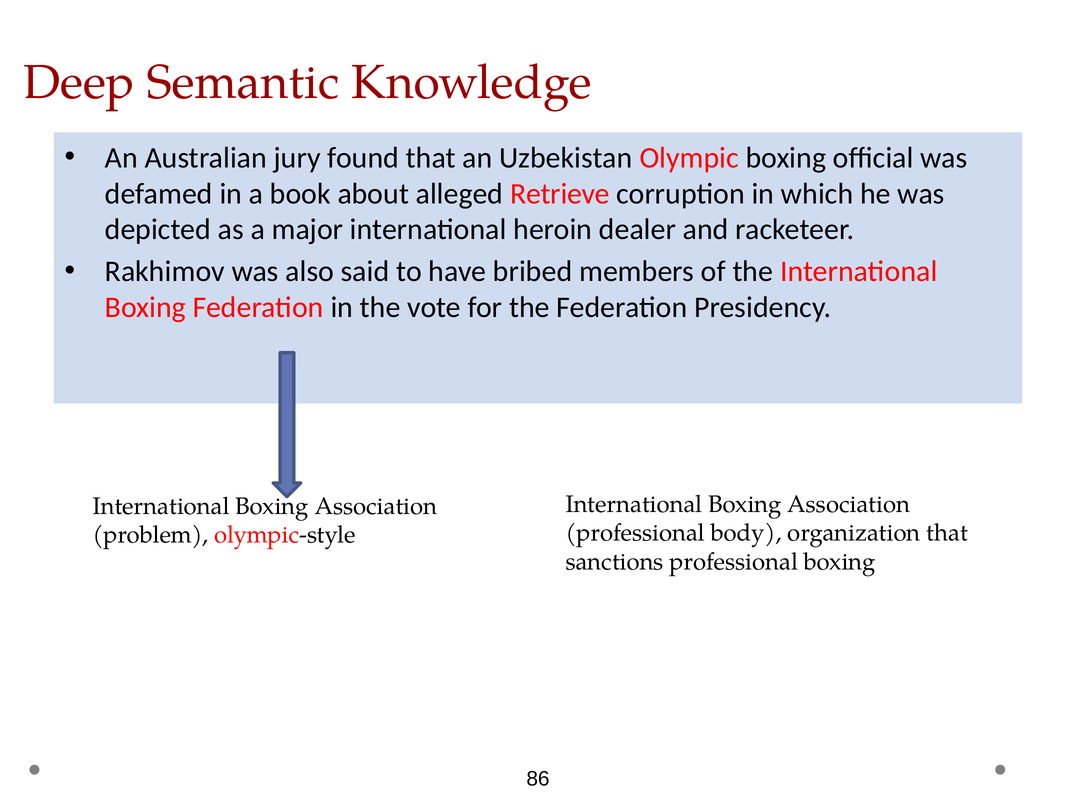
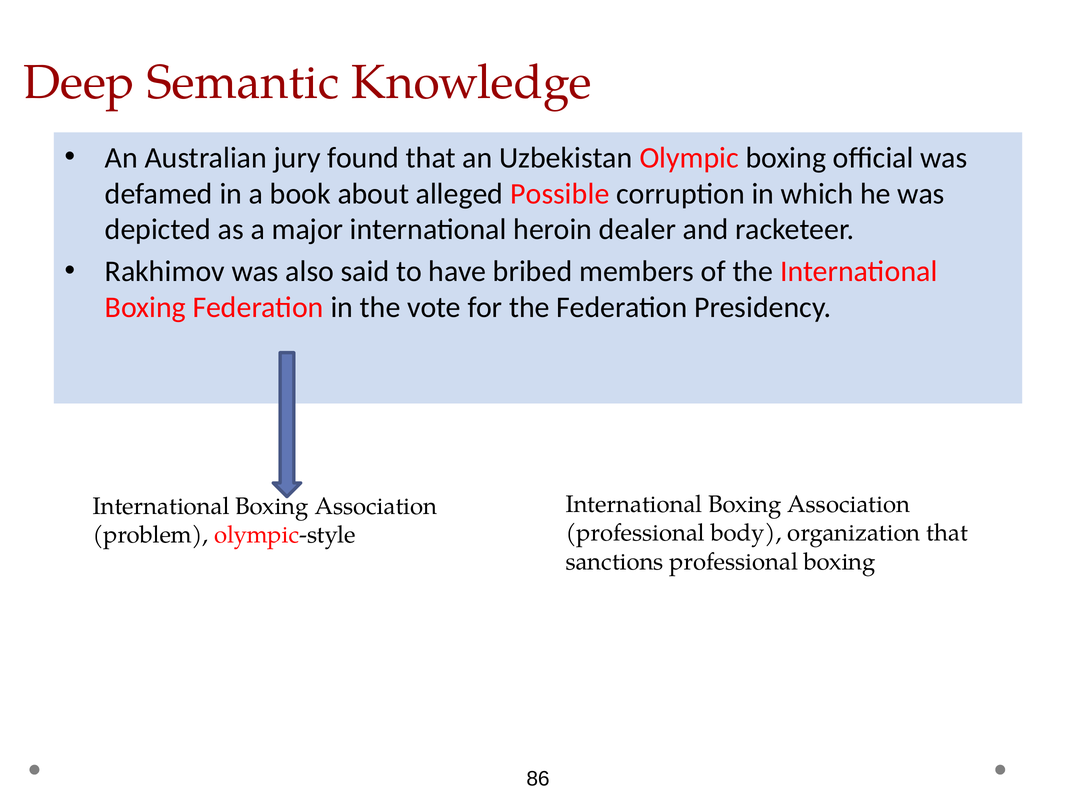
Retrieve: Retrieve -> Possible
